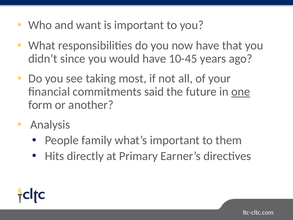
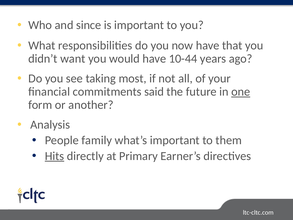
want: want -> since
since: since -> want
10-45: 10-45 -> 10-44
Hits underline: none -> present
